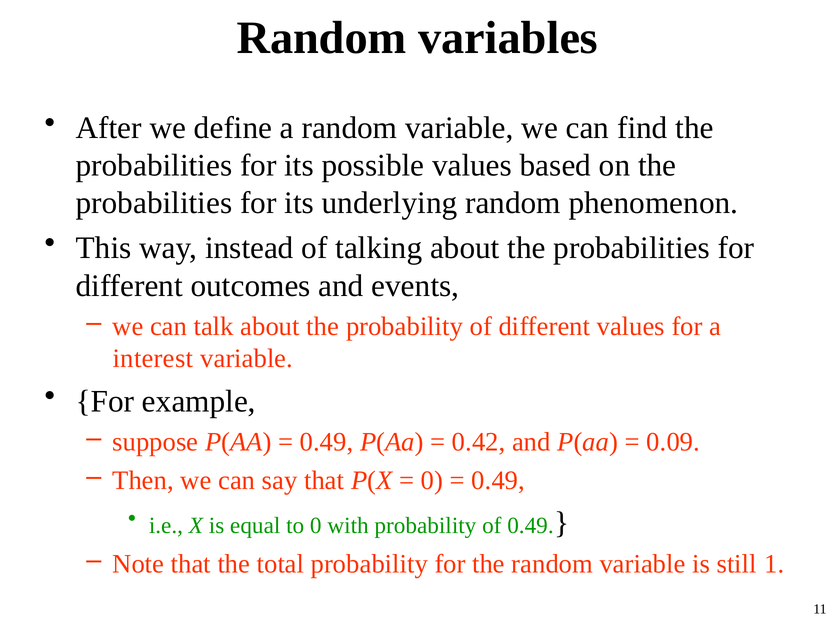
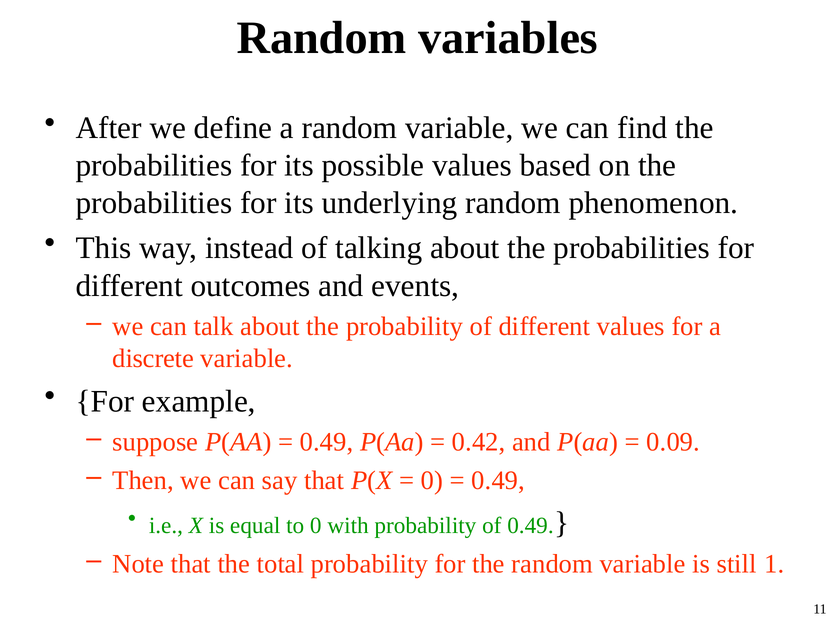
interest: interest -> discrete
